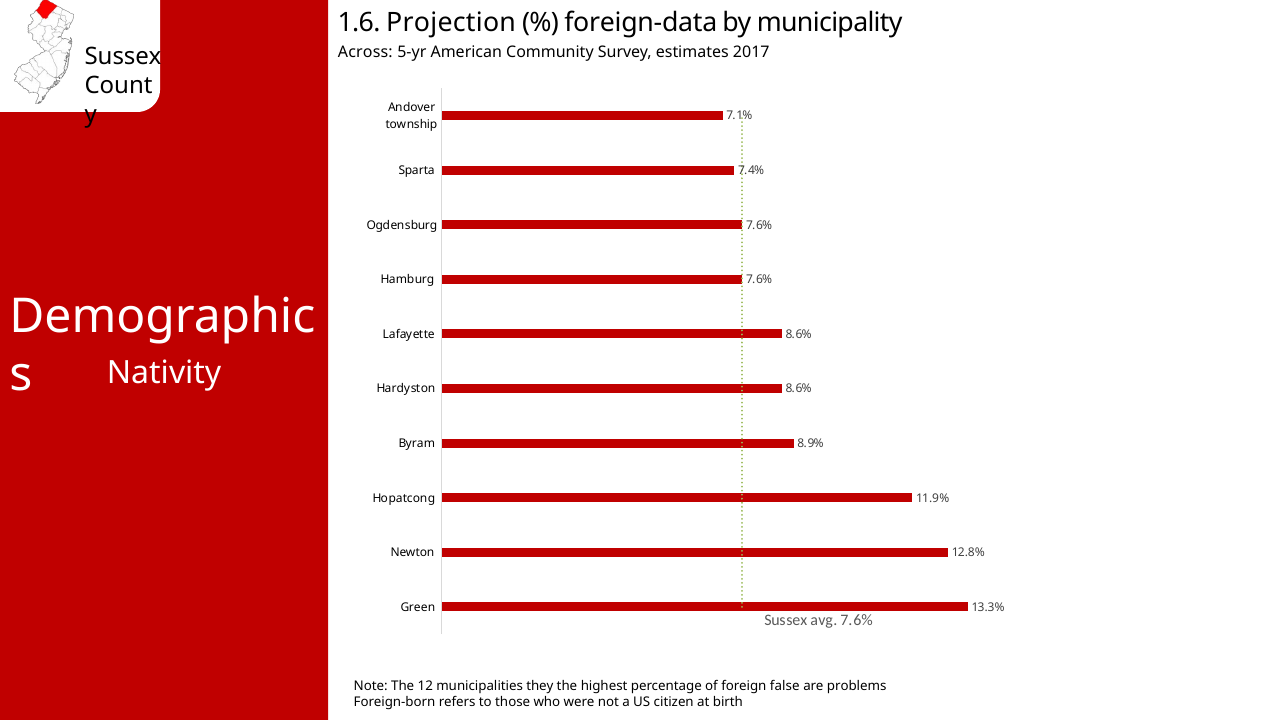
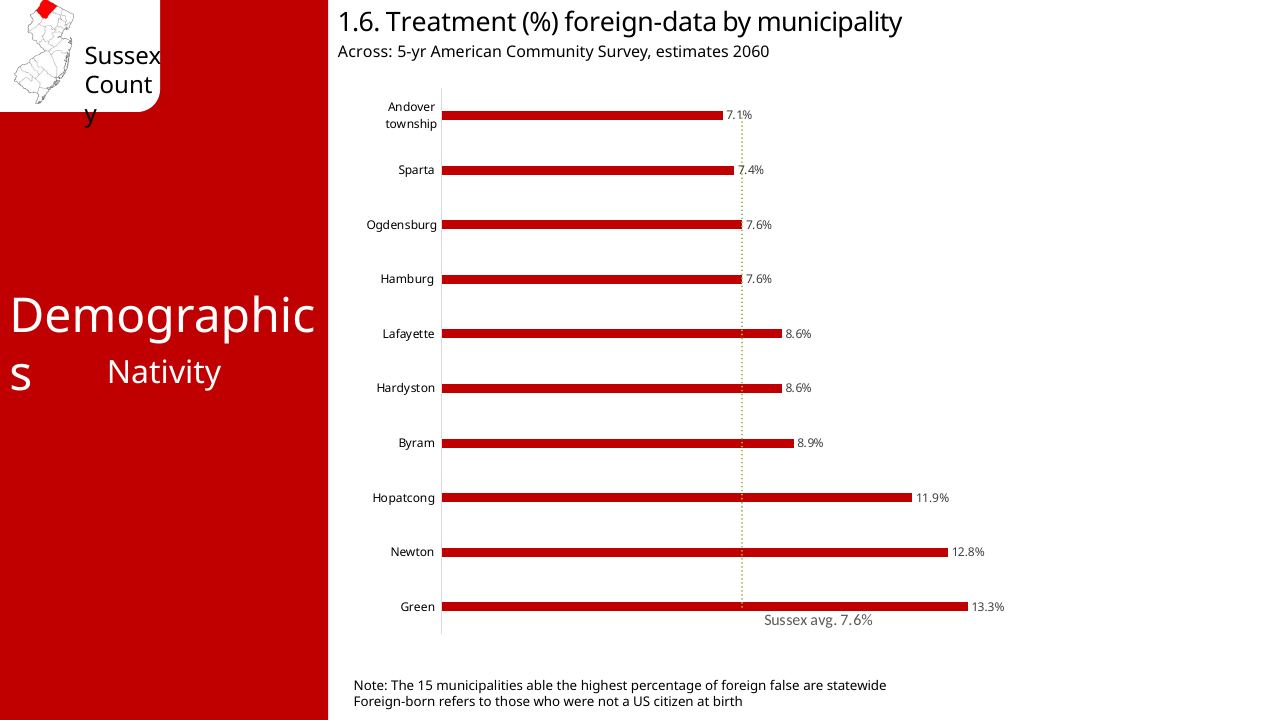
Projection: Projection -> Treatment
2017: 2017 -> 2060
12: 12 -> 15
they: they -> able
problems: problems -> statewide
